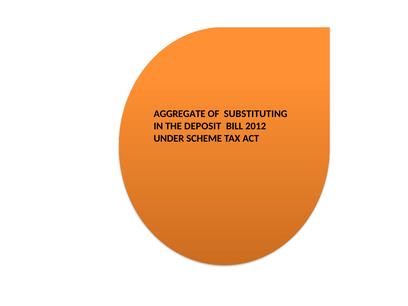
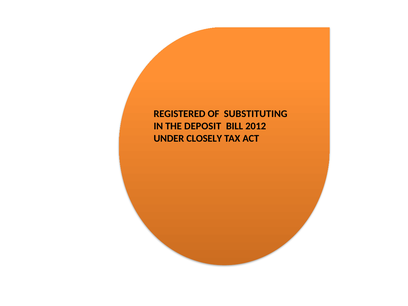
AGGREGATE: AGGREGATE -> REGISTERED
SCHEME: SCHEME -> CLOSELY
